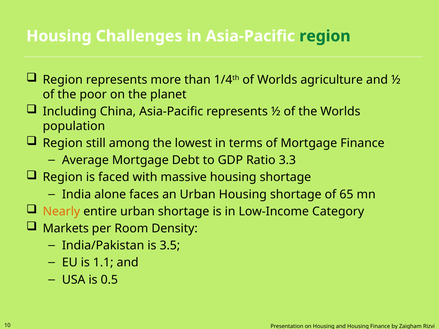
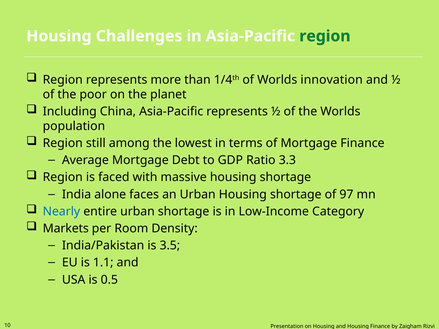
agriculture: agriculture -> innovation
65: 65 -> 97
Nearly colour: orange -> blue
